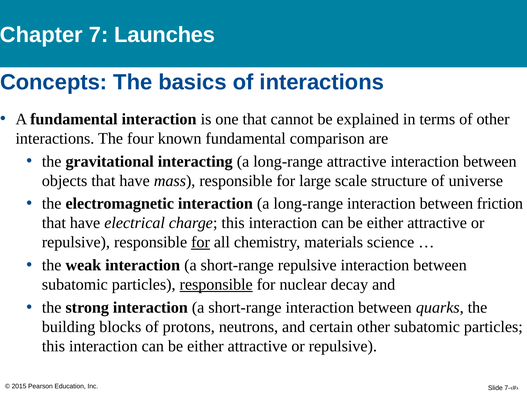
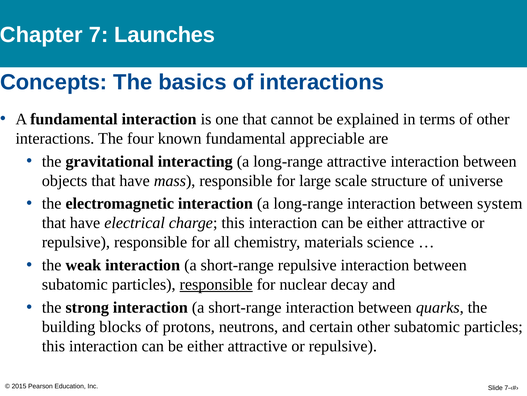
comparison: comparison -> appreciable
friction: friction -> system
for at (201, 242) underline: present -> none
